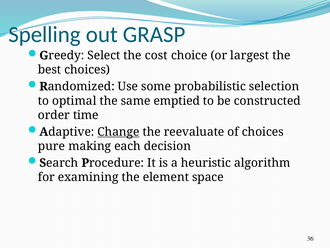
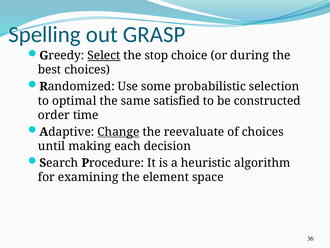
Select underline: none -> present
cost: cost -> stop
largest: largest -> during
emptied: emptied -> satisfied
pure: pure -> until
